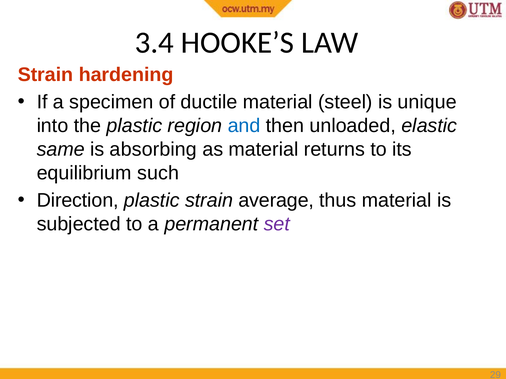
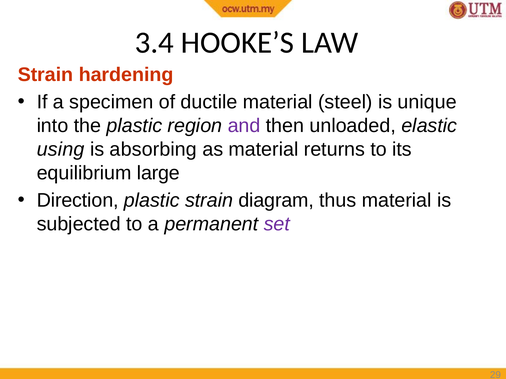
and colour: blue -> purple
same: same -> using
such: such -> large
average: average -> diagram
